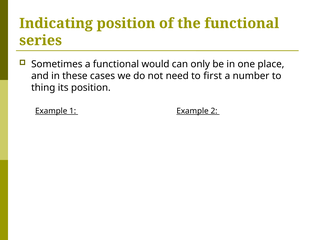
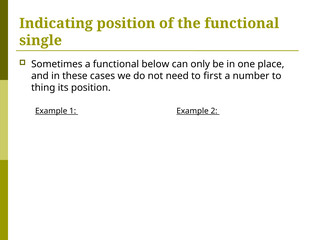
series: series -> single
would: would -> below
